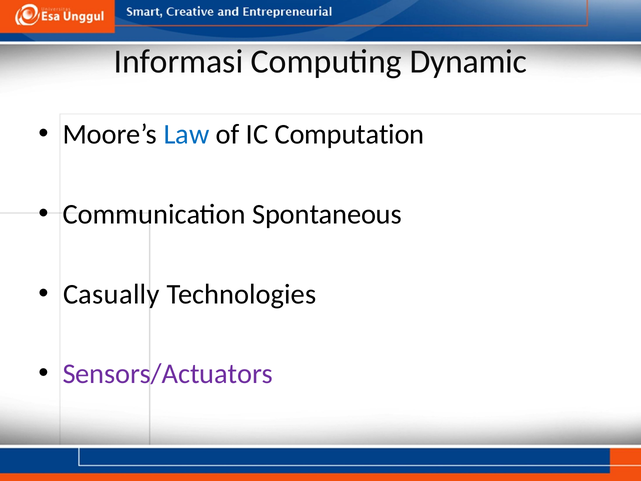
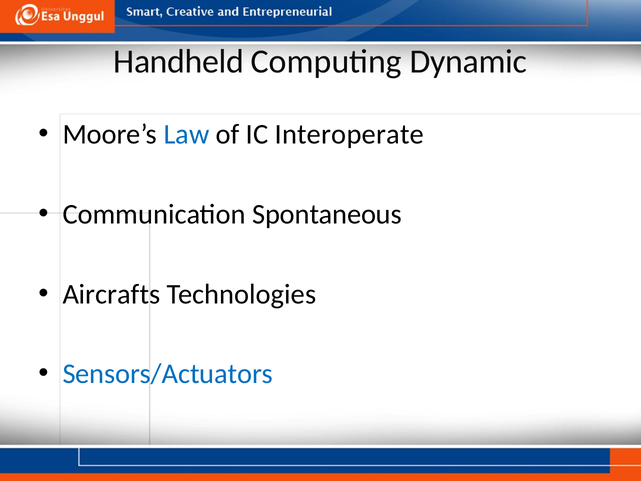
Informasi: Informasi -> Handheld
Computation: Computation -> Interoperate
Casually: Casually -> Aircrafts
Sensors/Actuators colour: purple -> blue
